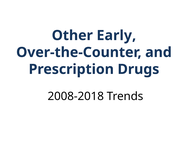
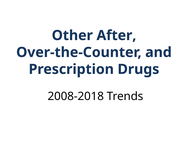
Early: Early -> After
